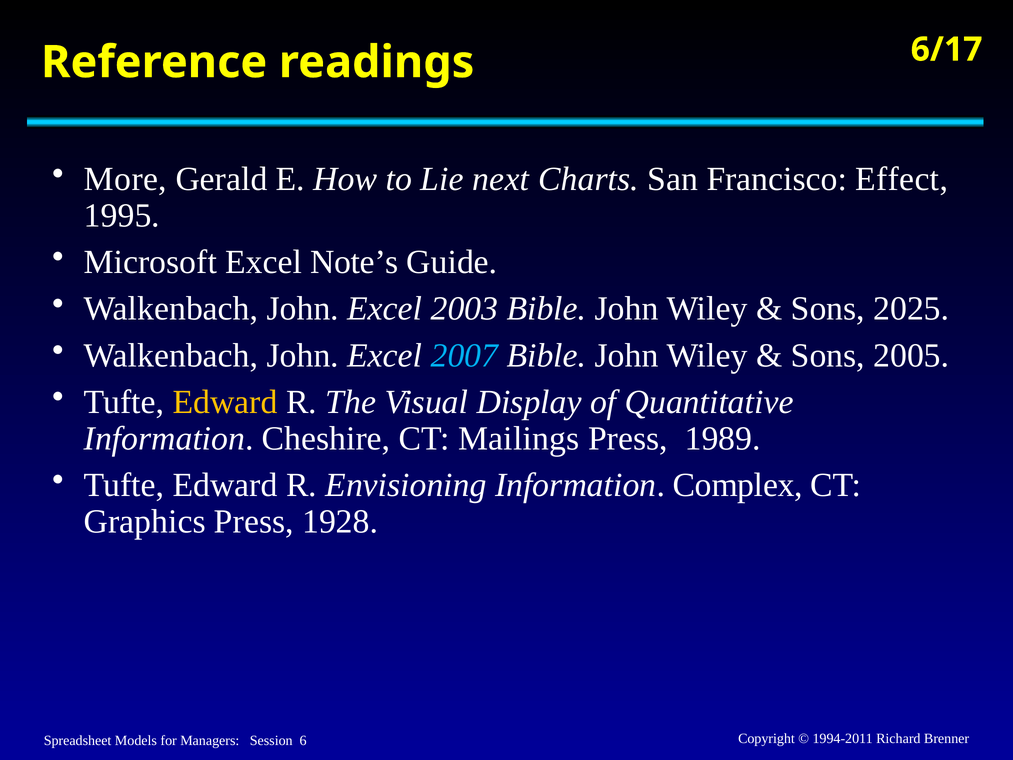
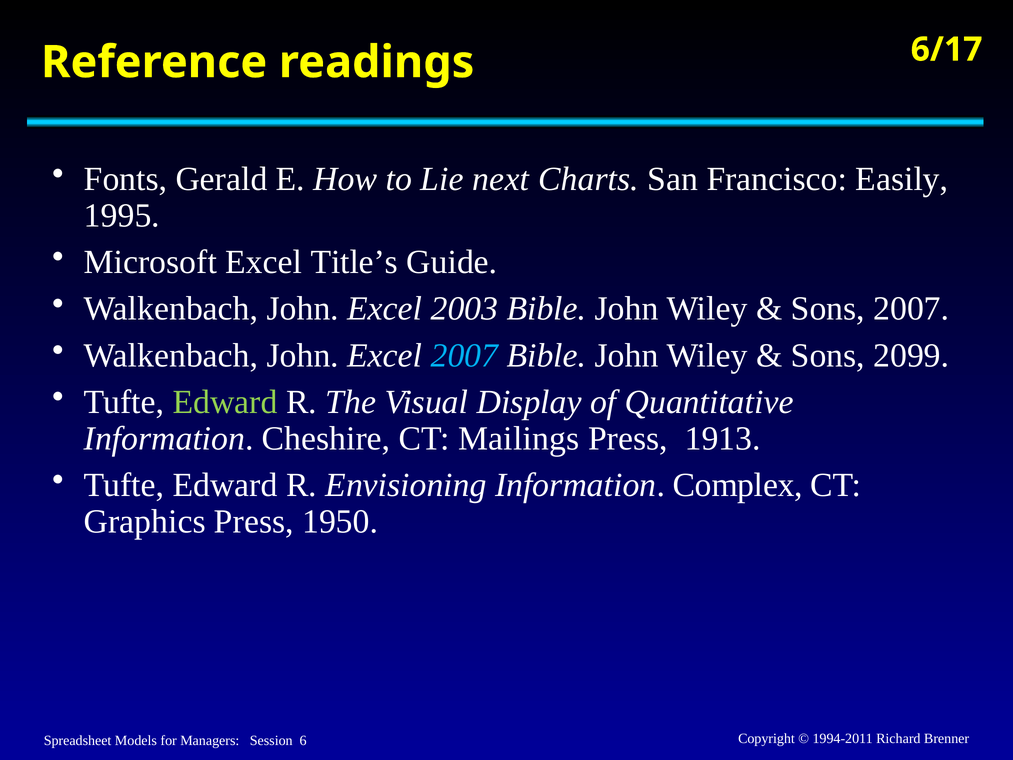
More: More -> Fonts
Effect: Effect -> Easily
Note’s: Note’s -> Title’s
Sons 2025: 2025 -> 2007
2005: 2005 -> 2099
Edward at (225, 402) colour: yellow -> light green
1989: 1989 -> 1913
1928: 1928 -> 1950
